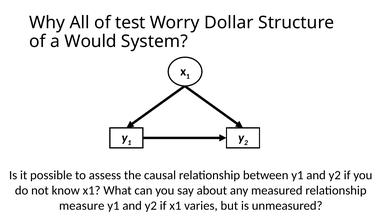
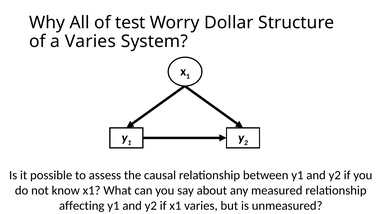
a Would: Would -> Varies
measure: measure -> affecting
